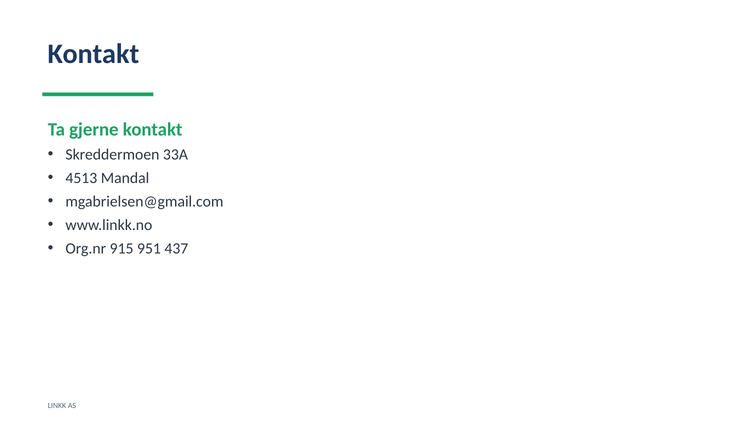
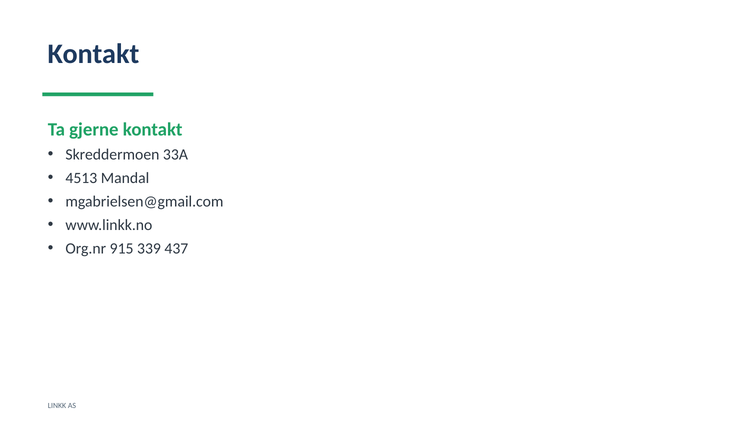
951: 951 -> 339
